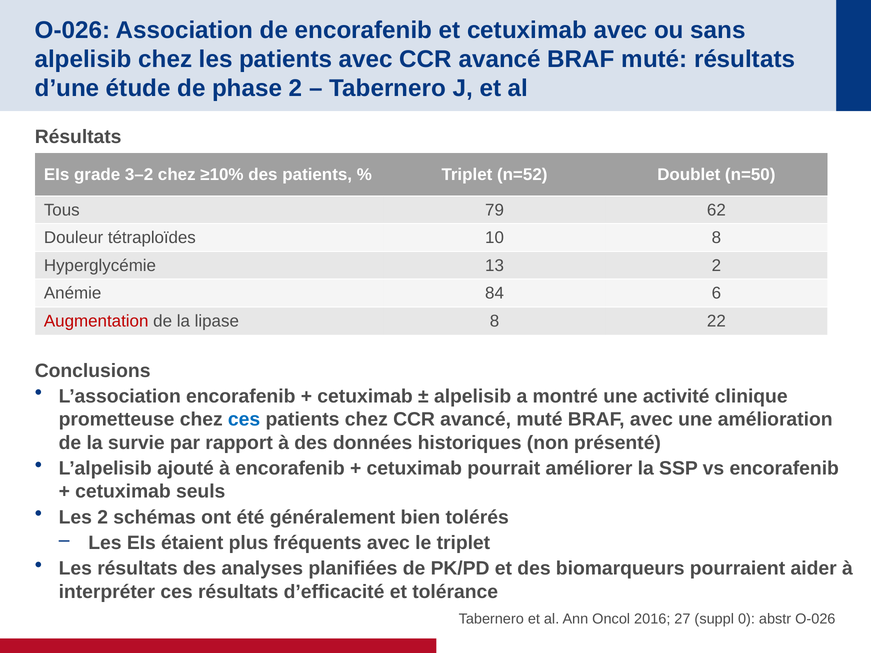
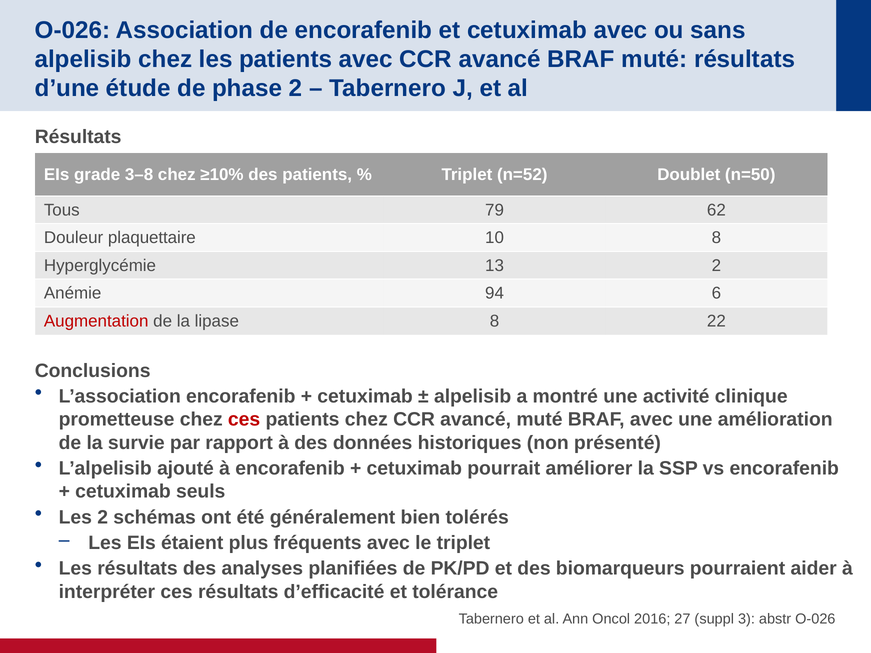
3–2: 3–2 -> 3–8
tétraploïdes: tétraploïdes -> plaquettaire
84: 84 -> 94
ces at (244, 420) colour: blue -> red
0: 0 -> 3
